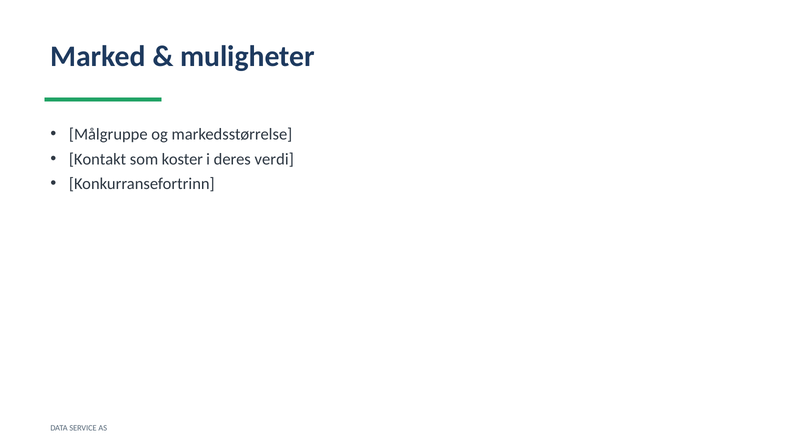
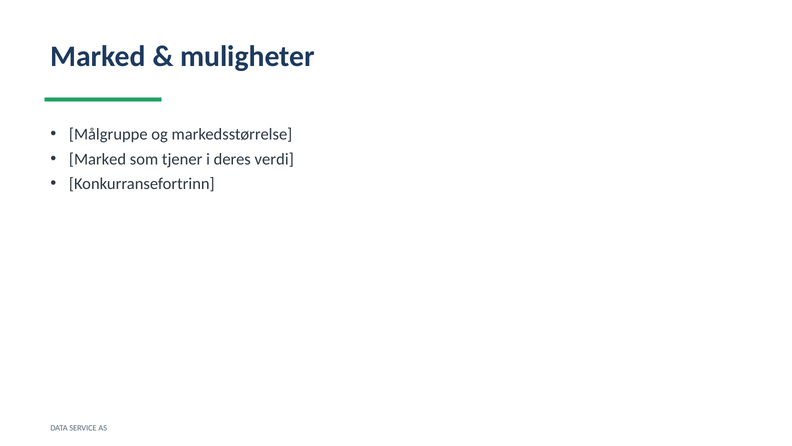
Kontakt at (98, 159): Kontakt -> Marked
koster: koster -> tjener
